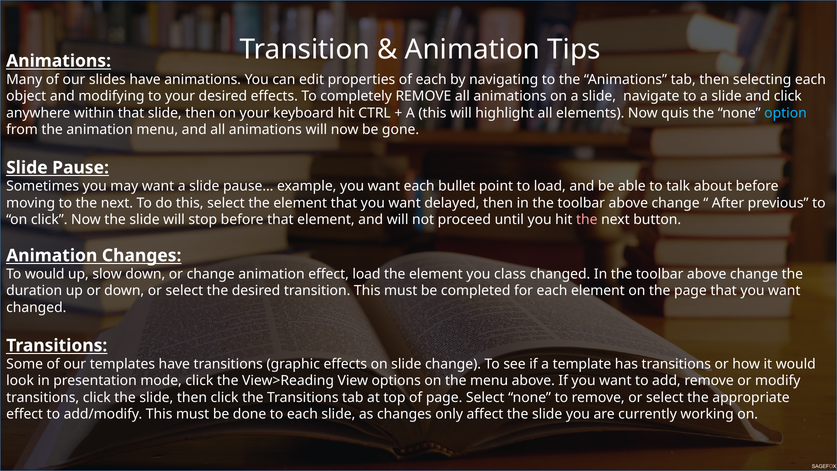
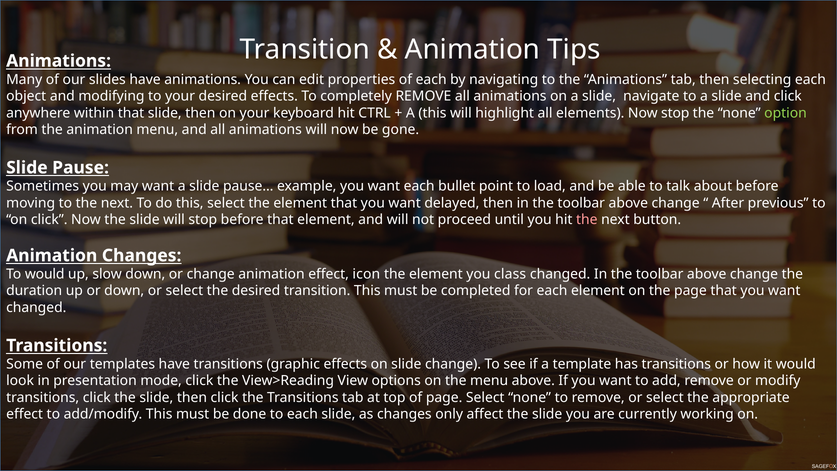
Now quis: quis -> stop
option colour: light blue -> light green
effect load: load -> icon
